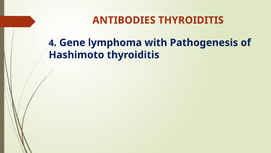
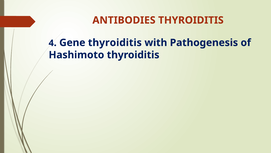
Gene lymphoma: lymphoma -> thyroiditis
